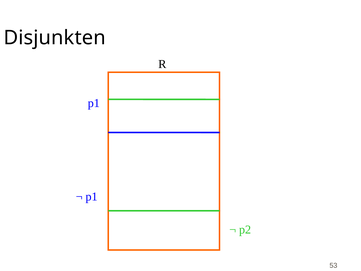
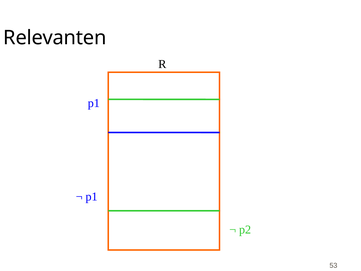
Disjunkten: Disjunkten -> Relevanten
